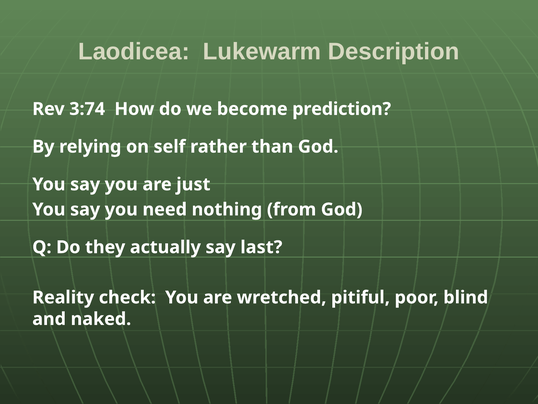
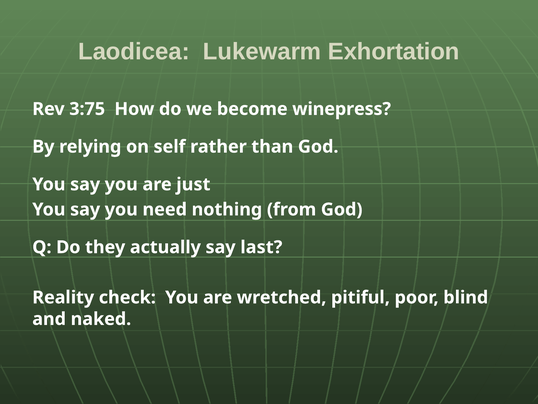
Description: Description -> Exhortation
3:74: 3:74 -> 3:75
prediction: prediction -> winepress
